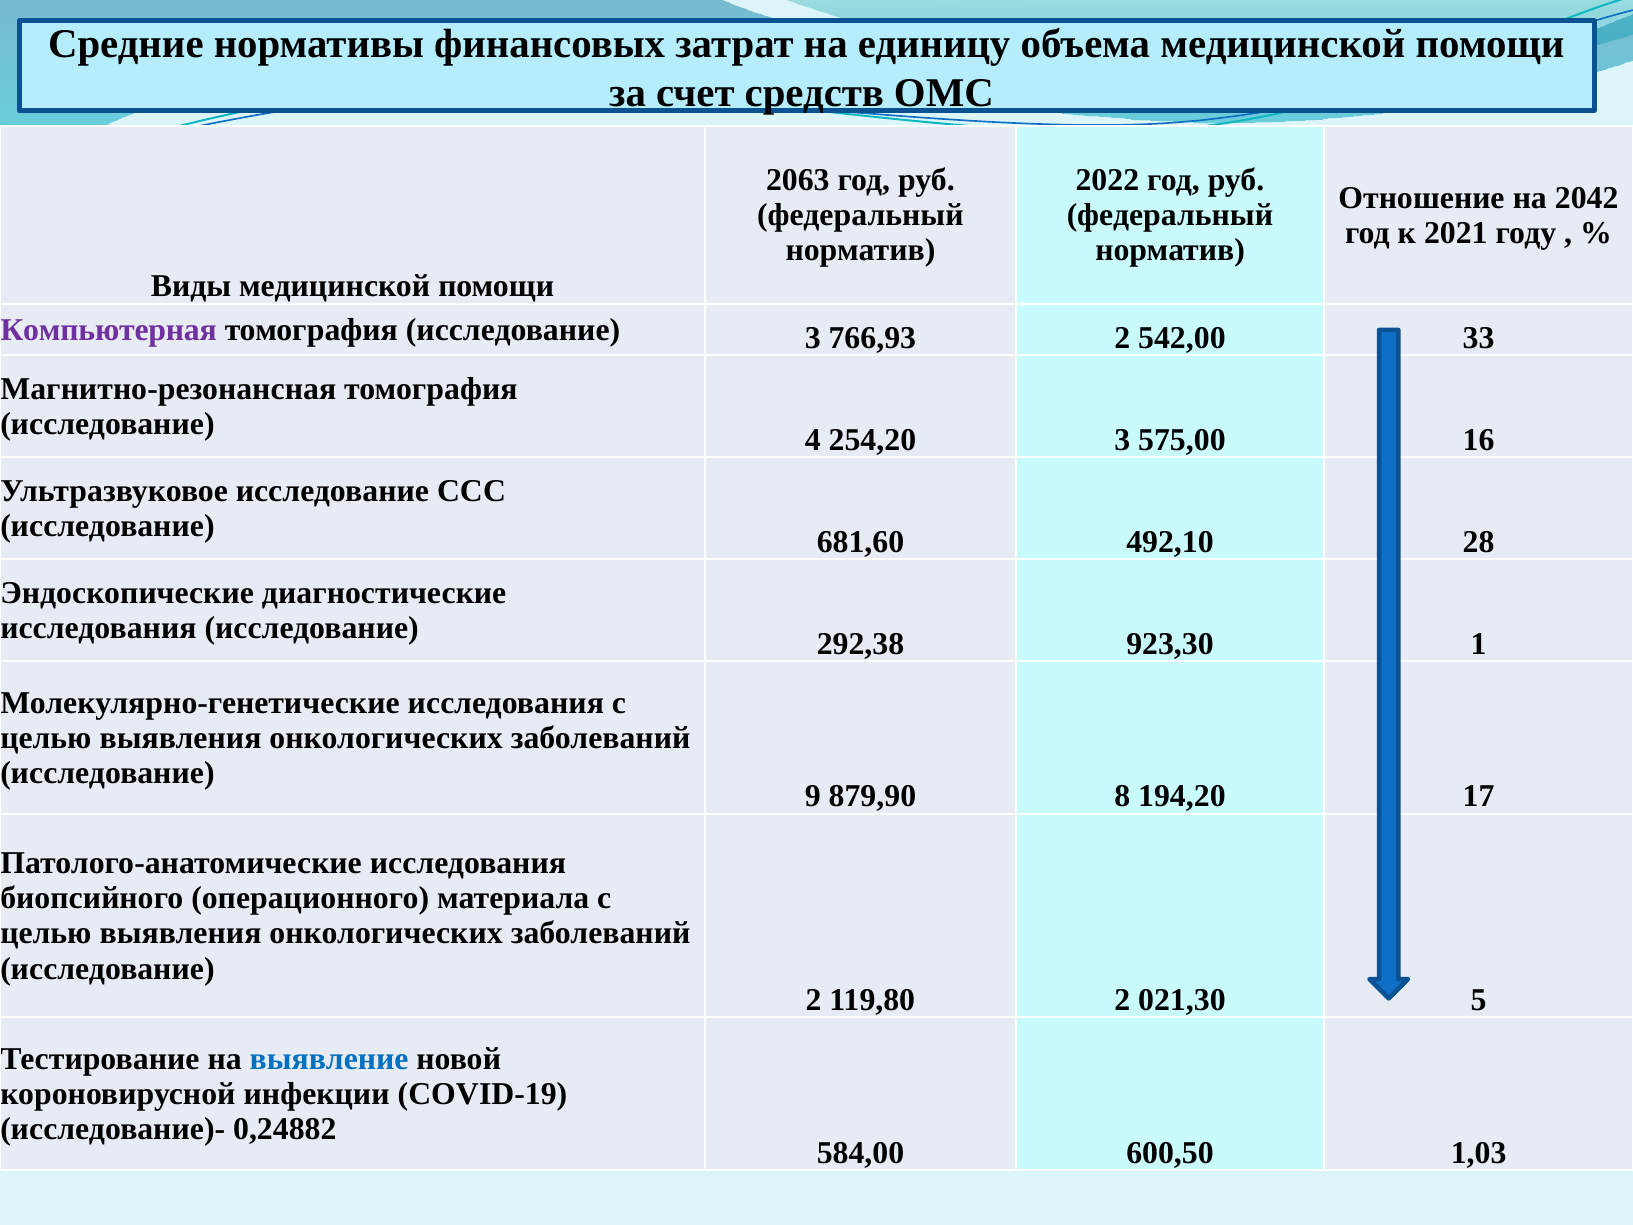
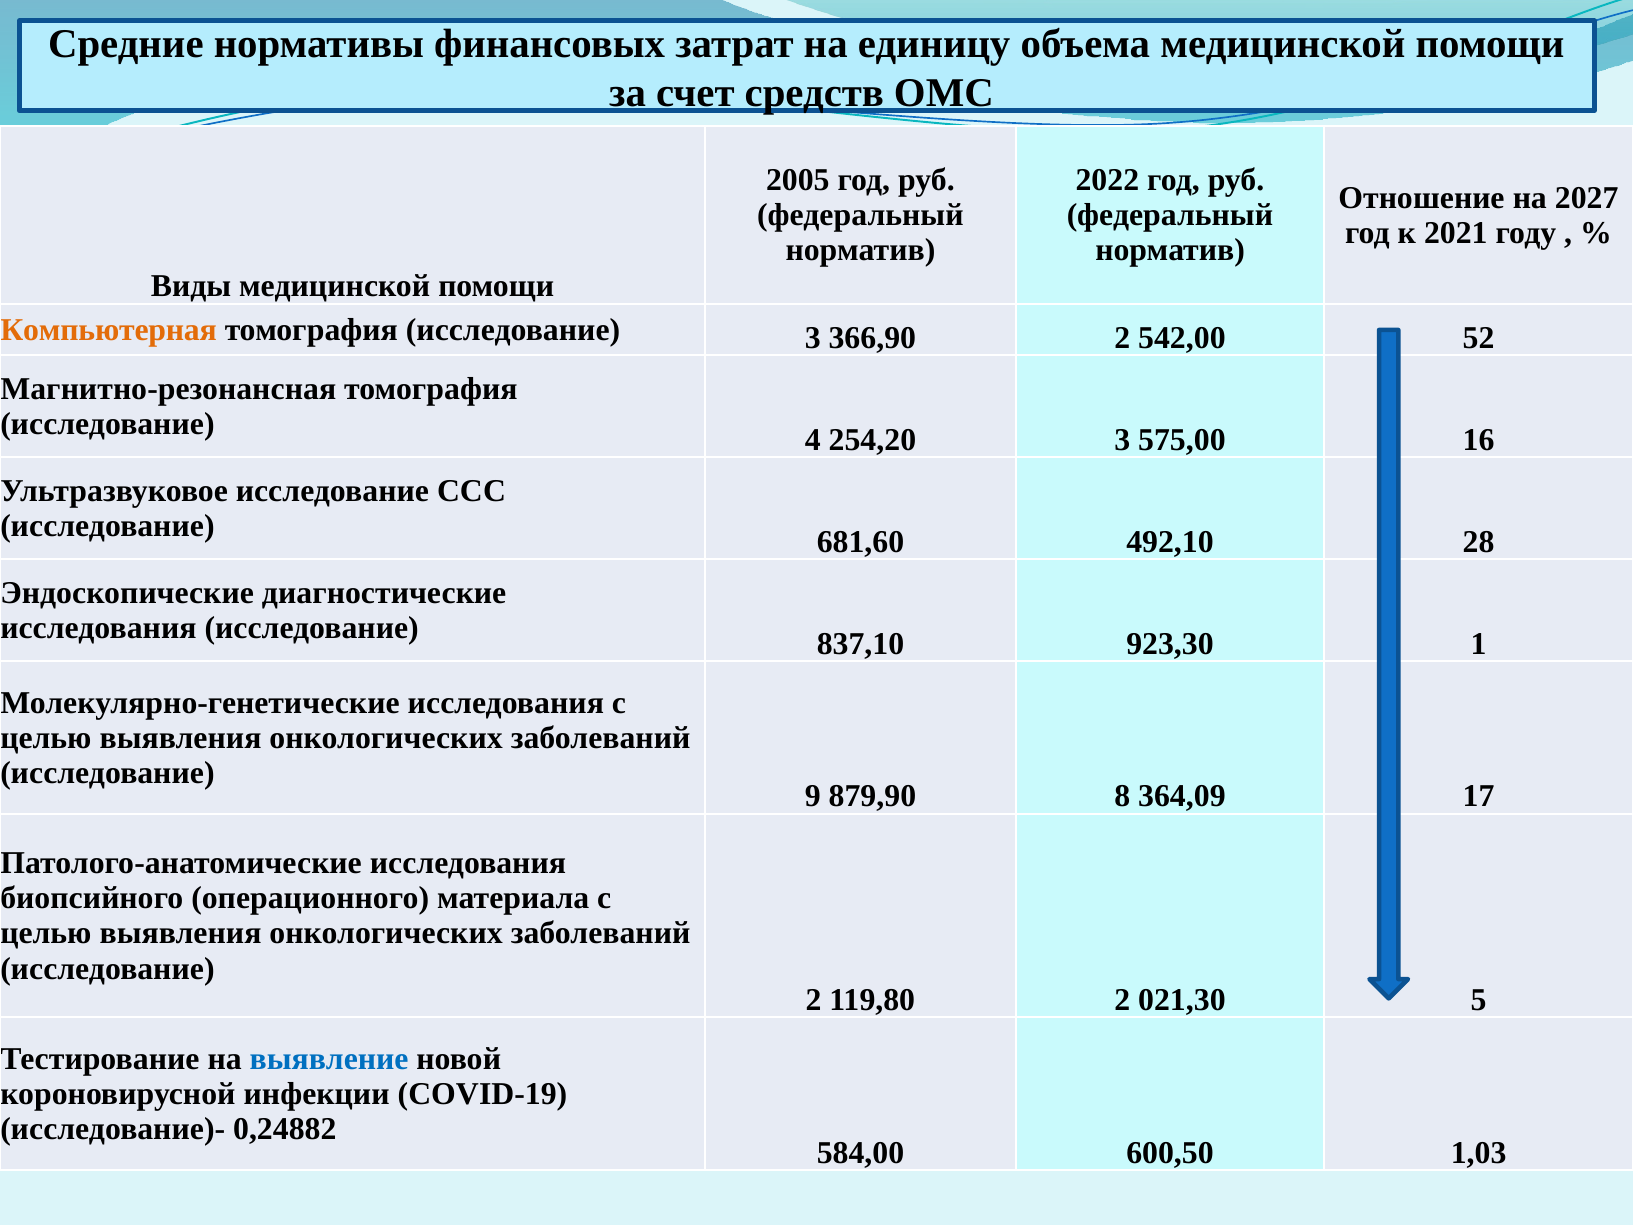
2063: 2063 -> 2005
2042: 2042 -> 2027
Компьютерная colour: purple -> orange
766,93: 766,93 -> 366,90
33: 33 -> 52
292,38: 292,38 -> 837,10
194,20: 194,20 -> 364,09
